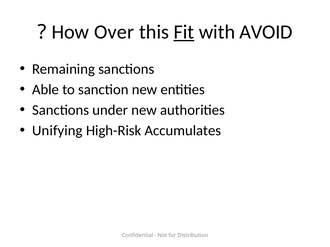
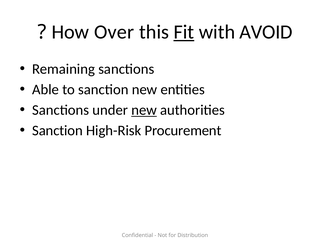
new at (144, 110) underline: none -> present
Unifying at (57, 131): Unifying -> Sanction
Accumulates: Accumulates -> Procurement
